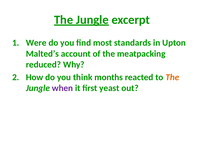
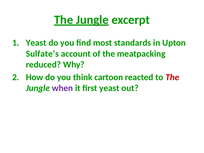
Were at (36, 43): Were -> Yeast
Malted’s: Malted’s -> Sulfate’s
months: months -> cartoon
The at (172, 77) colour: orange -> red
